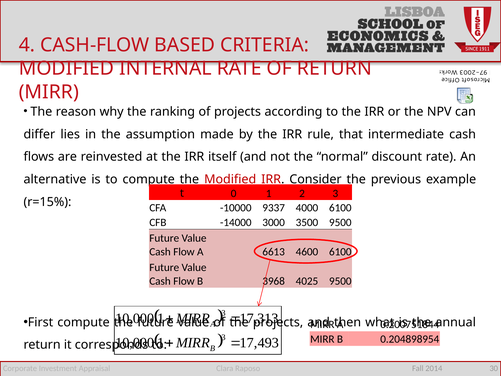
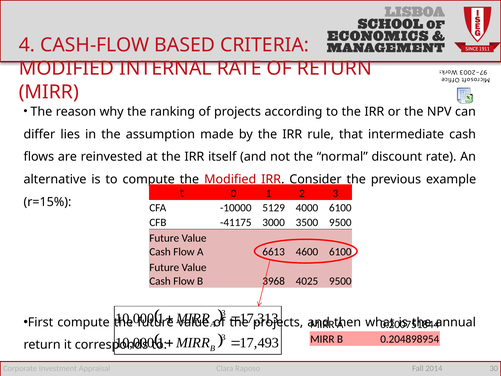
9337: 9337 -> 5129
-14000: -14000 -> -41175
